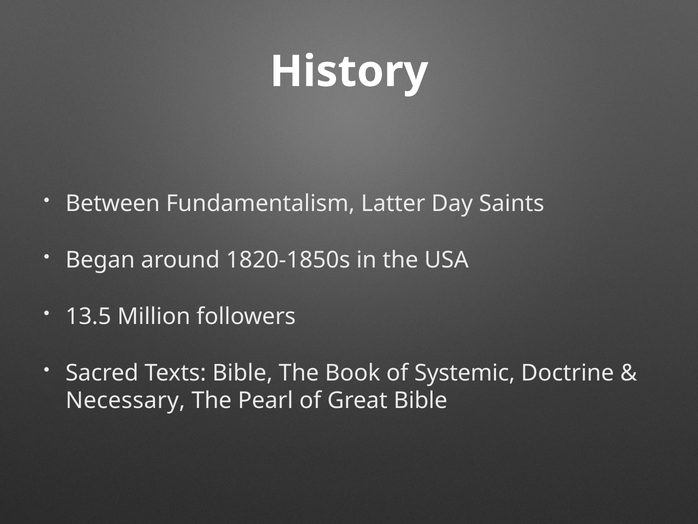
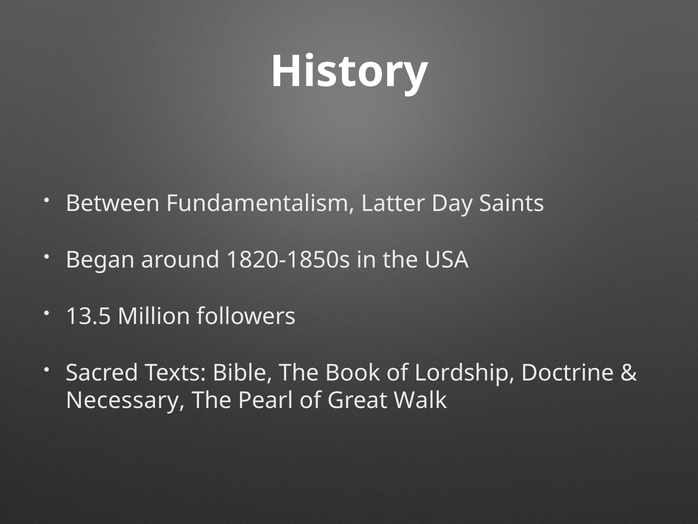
Systemic: Systemic -> Lordship
Great Bible: Bible -> Walk
